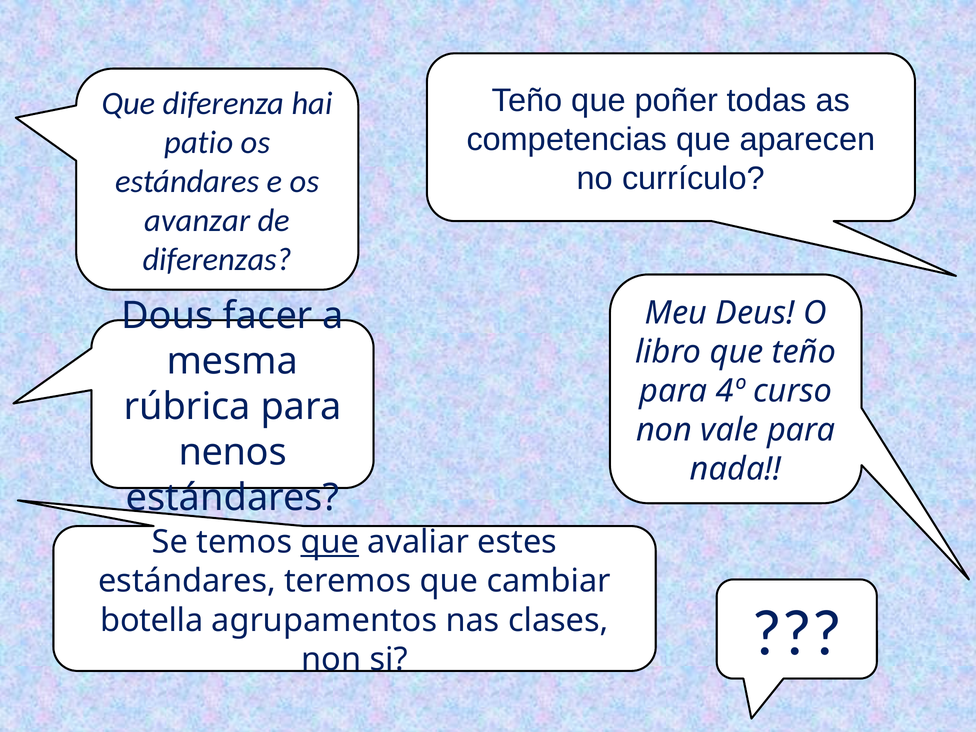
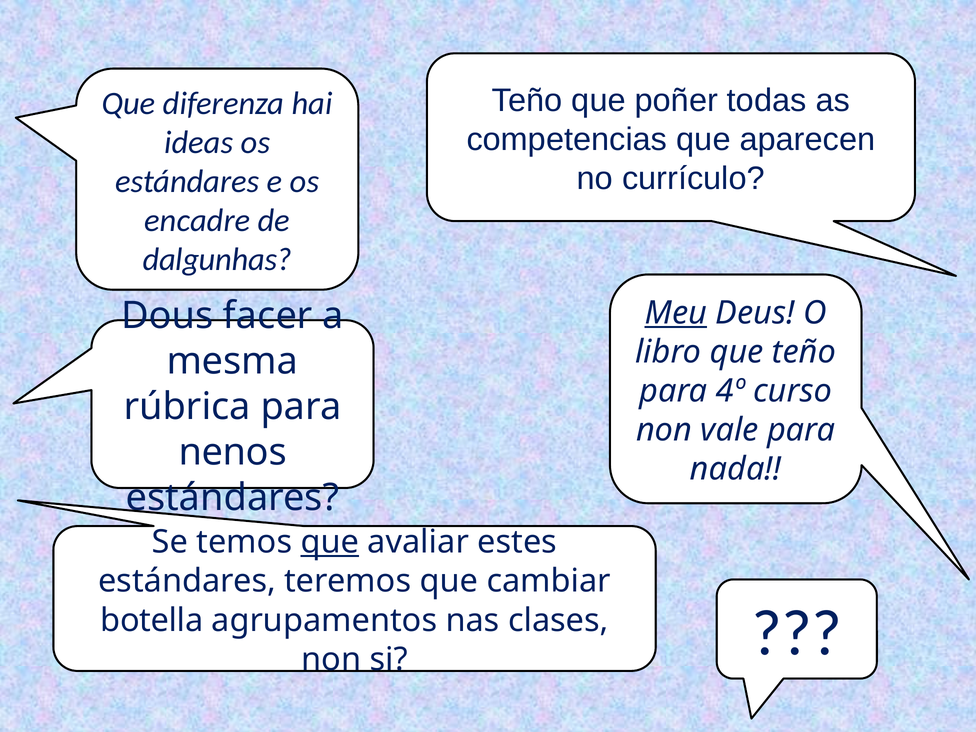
patio: patio -> ideas
avanzar: avanzar -> encadre
diferenzas: diferenzas -> dalgunhas
Meu underline: none -> present
